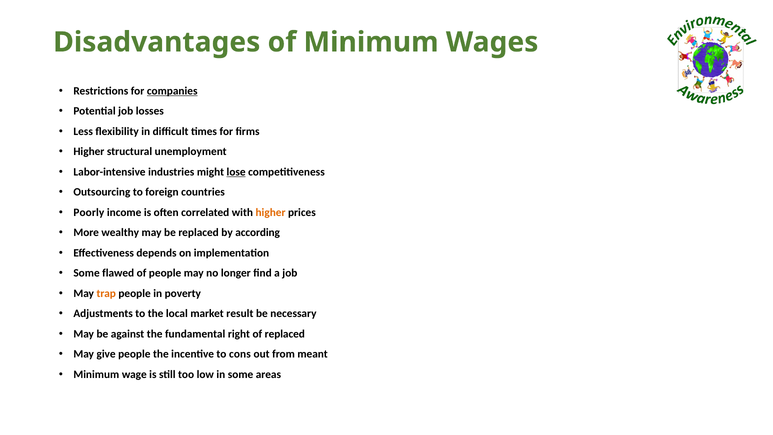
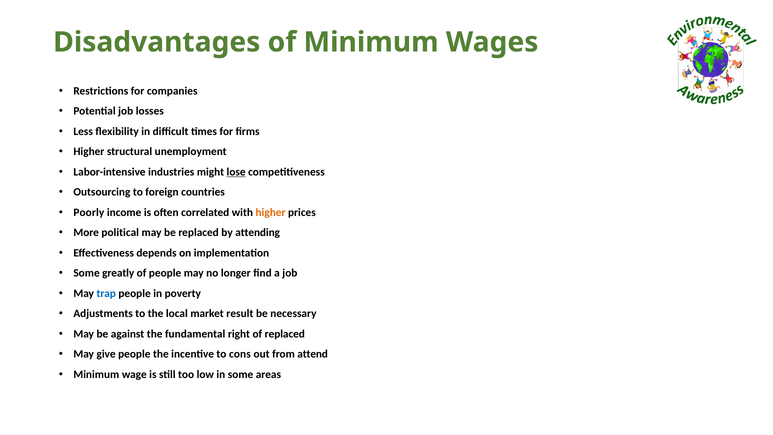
companies underline: present -> none
wealthy: wealthy -> political
according: according -> attending
flawed: flawed -> greatly
trap colour: orange -> blue
meant: meant -> attend
